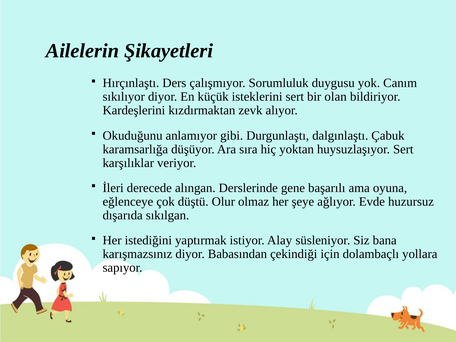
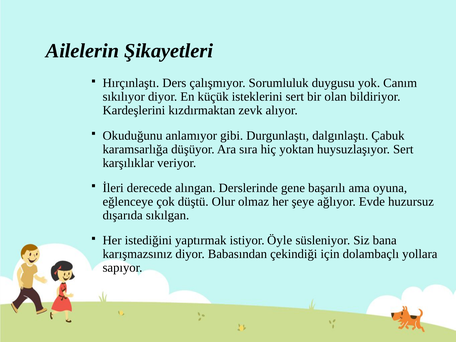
Alay: Alay -> Öyle
